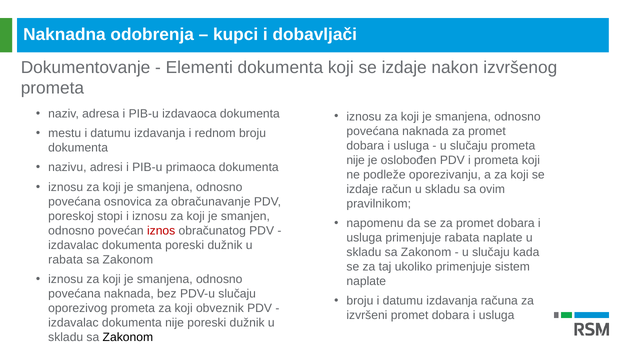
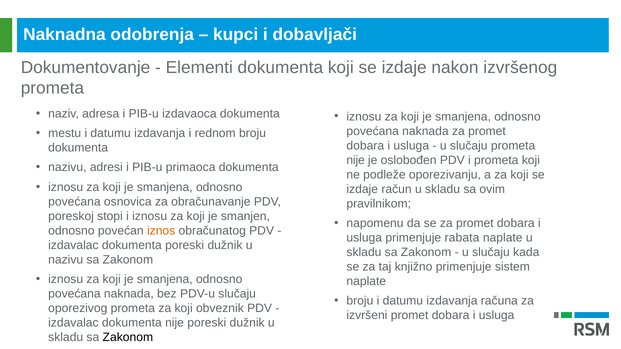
iznos colour: red -> orange
rabata at (66, 260): rabata -> nazivu
ukoliko: ukoliko -> knjižno
